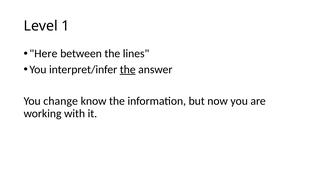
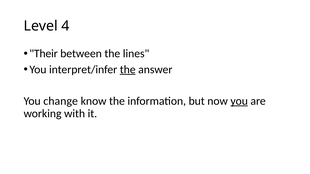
1: 1 -> 4
Here: Here -> Their
you at (239, 101) underline: none -> present
